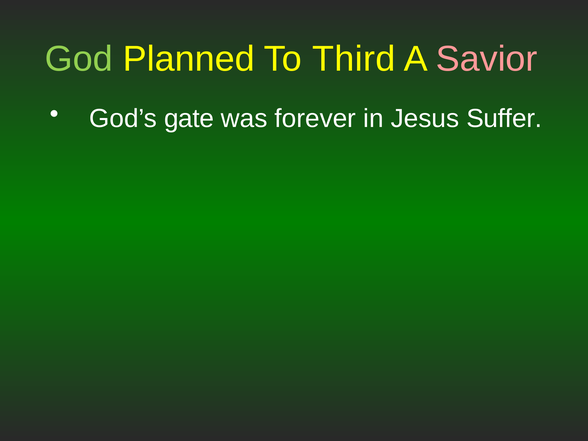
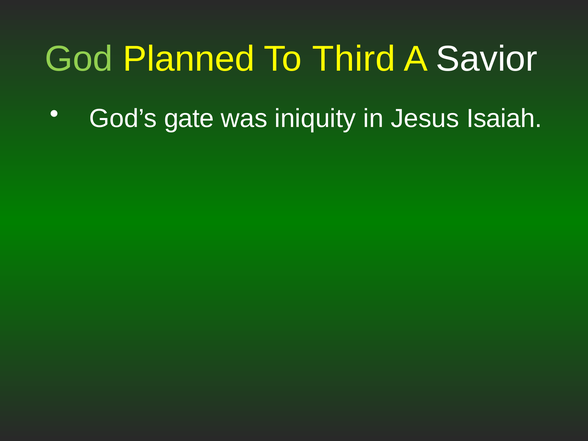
Savior colour: pink -> white
forever: forever -> iniquity
Suffer: Suffer -> Isaiah
